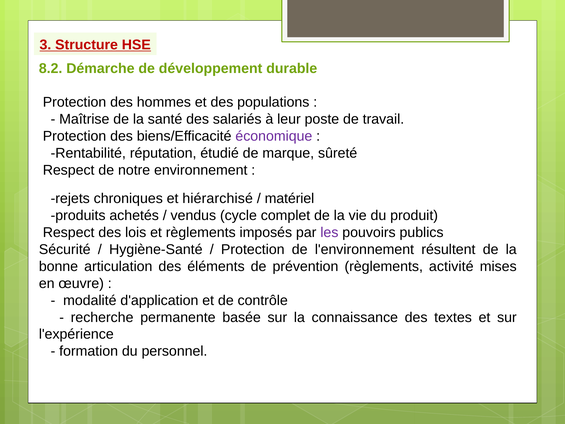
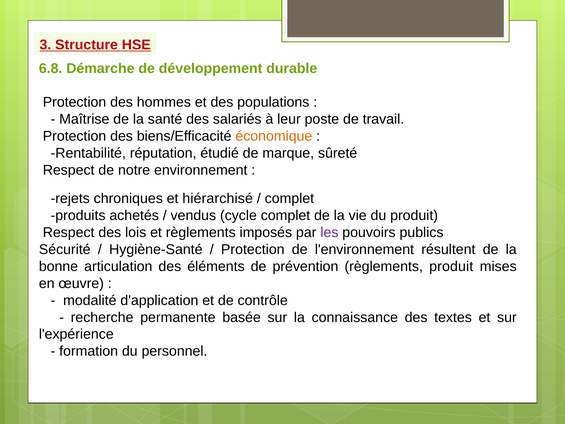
8.2: 8.2 -> 6.8
économique colour: purple -> orange
matériel at (289, 199): matériel -> complet
règlements activité: activité -> produit
